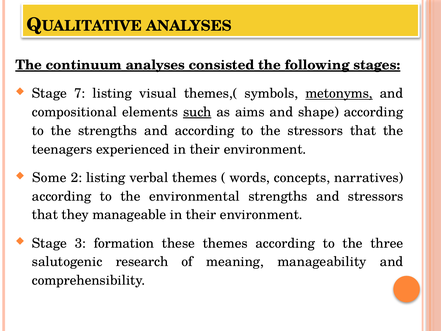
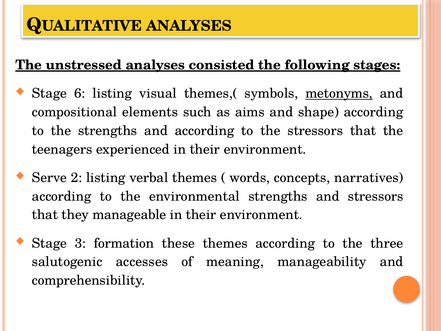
continuum: continuum -> unstressed
7: 7 -> 6
such underline: present -> none
Some: Some -> Serve
research: research -> accesses
